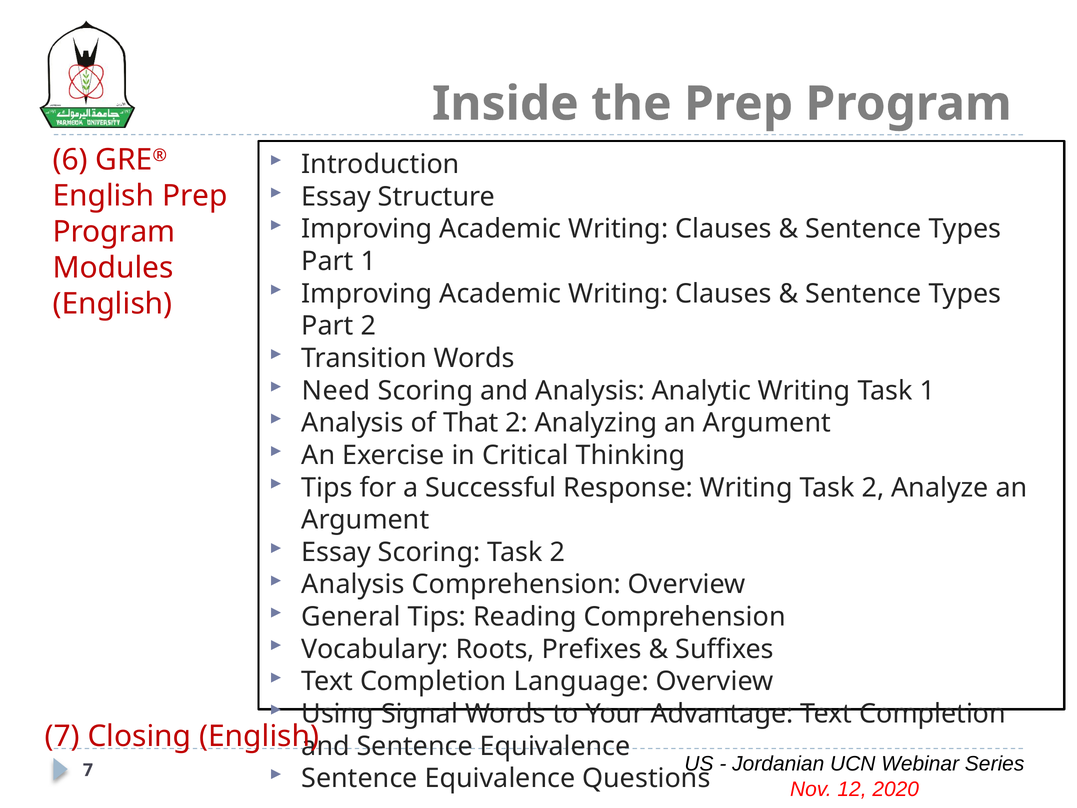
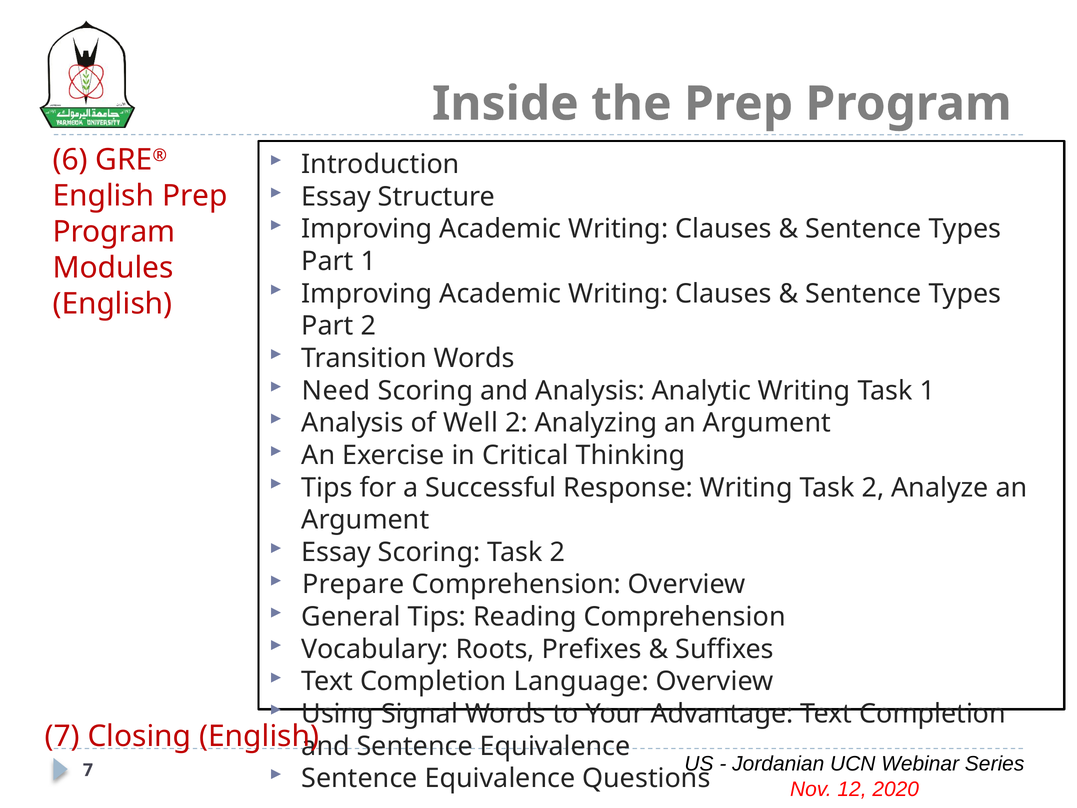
That: That -> Well
Analysis at (353, 584): Analysis -> Prepare
